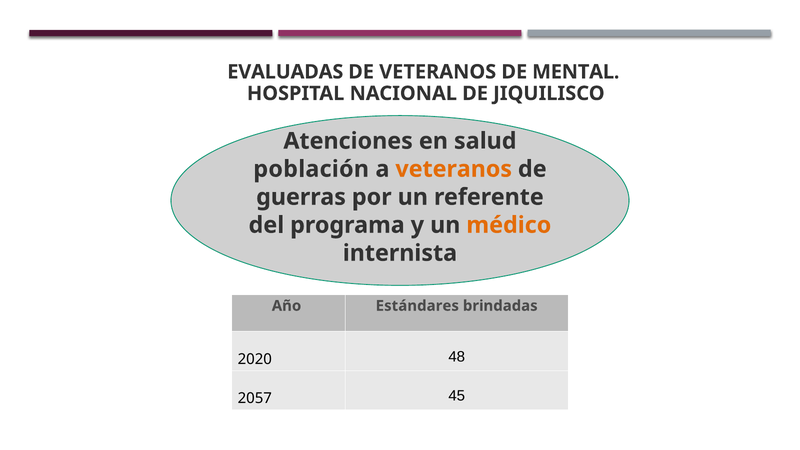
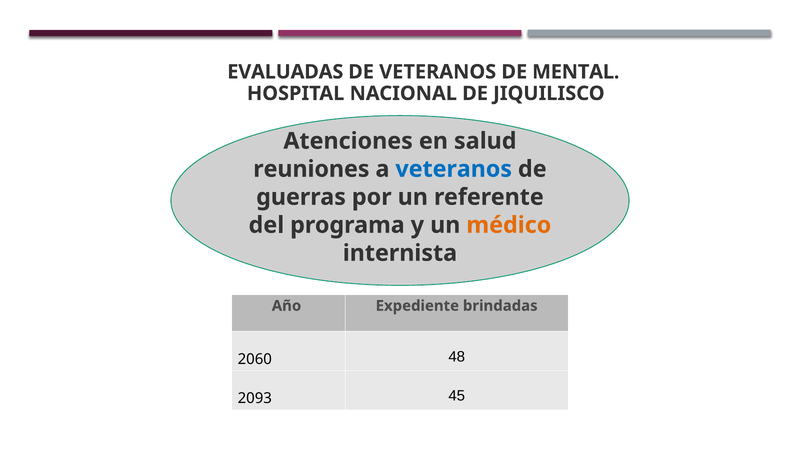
población: población -> reuniones
veteranos at (454, 169) colour: orange -> blue
Estándares: Estándares -> Expediente
2020: 2020 -> 2060
2057: 2057 -> 2093
